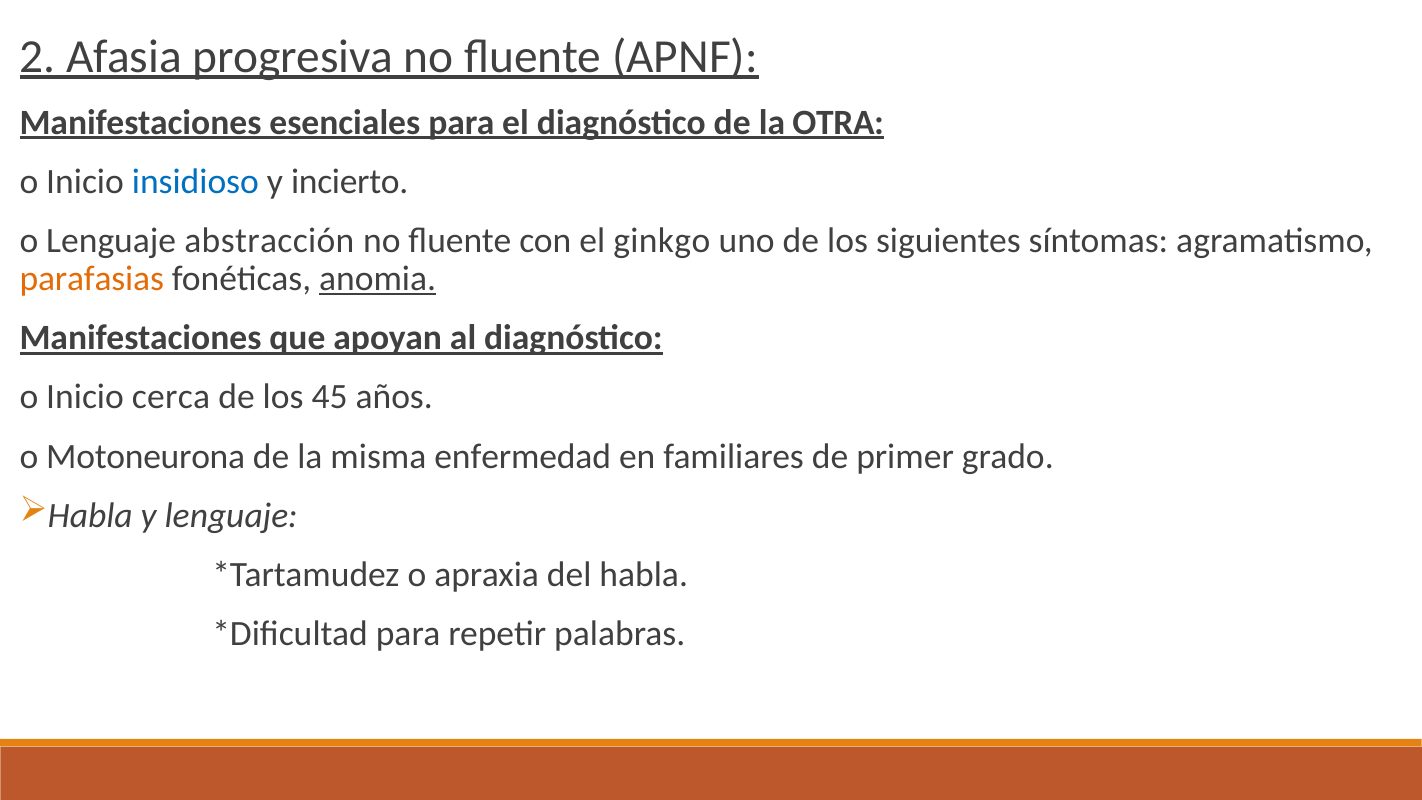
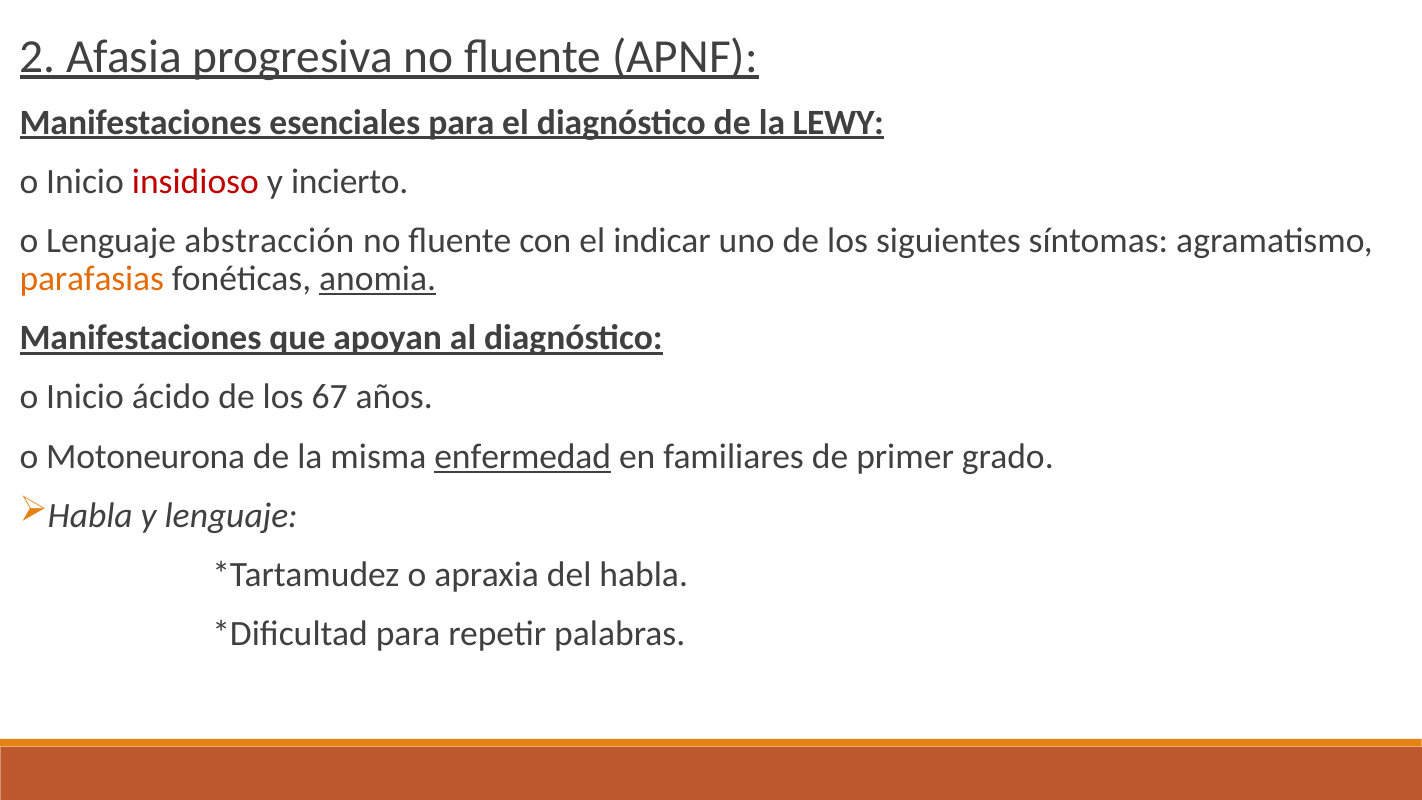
OTRA: OTRA -> LEWY
insidioso colour: blue -> red
ginkgo: ginkgo -> indicar
cerca: cerca -> ácido
45: 45 -> 67
enfermedad underline: none -> present
